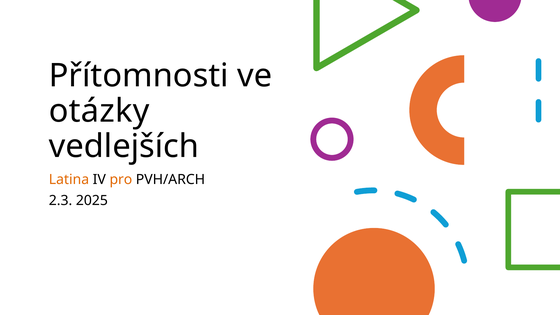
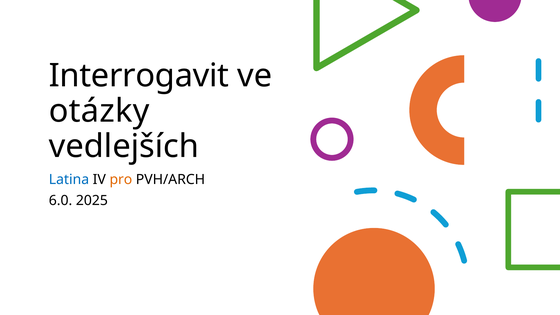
Přítomnosti: Přítomnosti -> Interrogavit
Latina colour: orange -> blue
2.3: 2.3 -> 6.0
